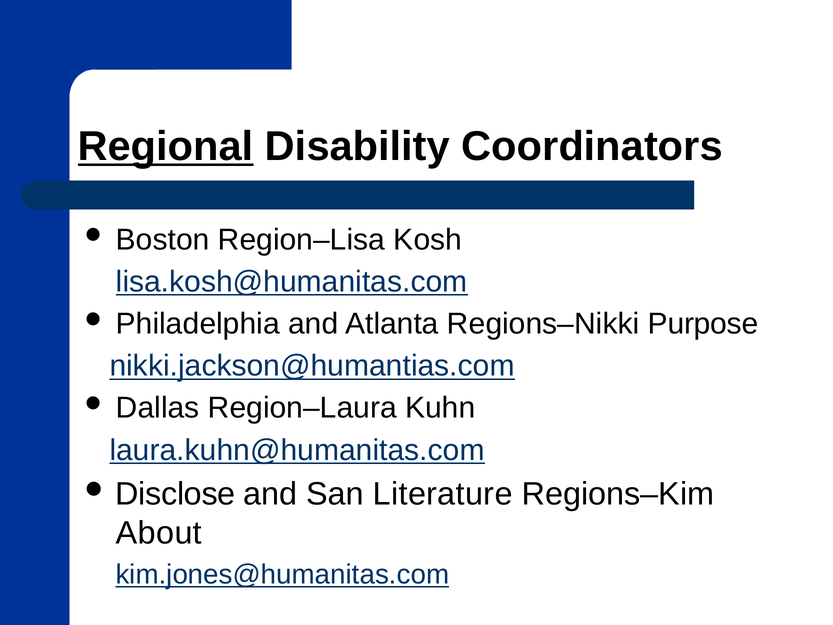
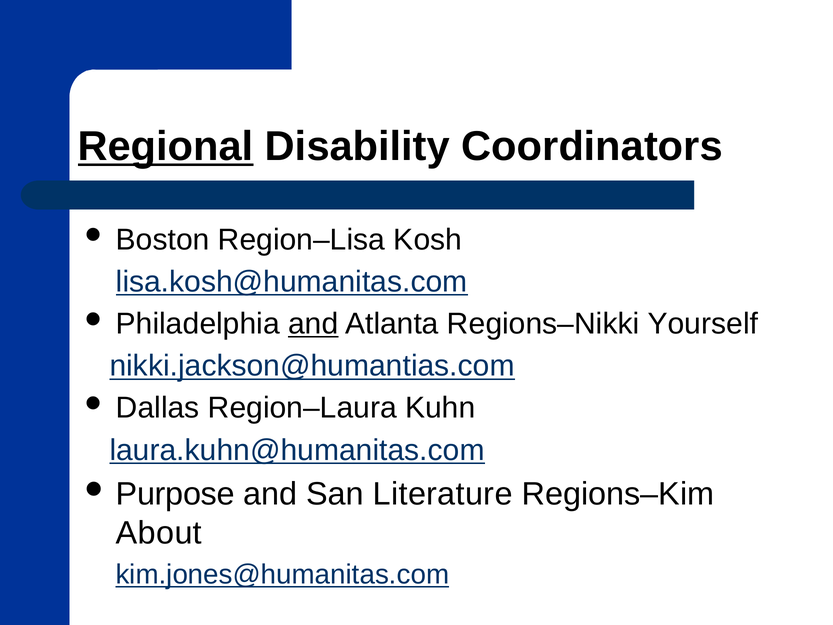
and at (313, 324) underline: none -> present
Purpose: Purpose -> Yourself
Disclose: Disclose -> Purpose
